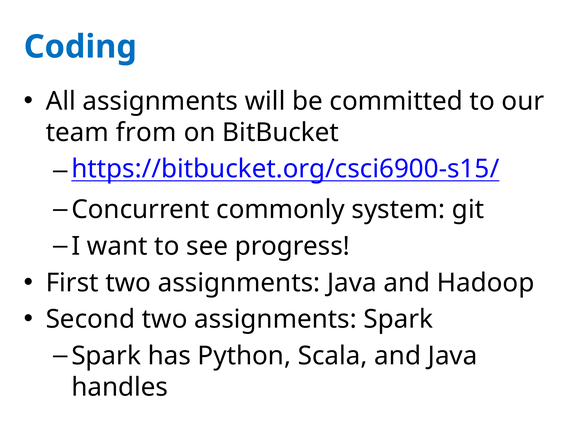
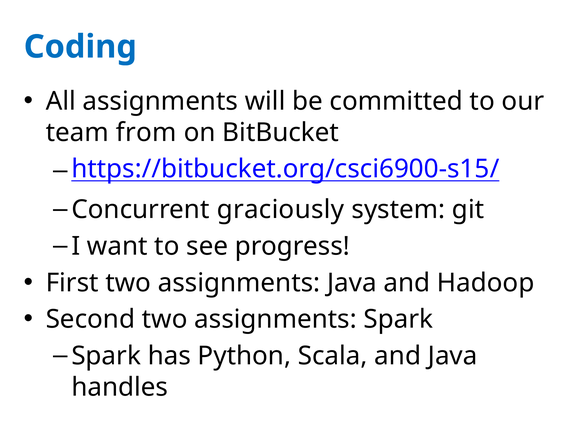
commonly: commonly -> graciously
